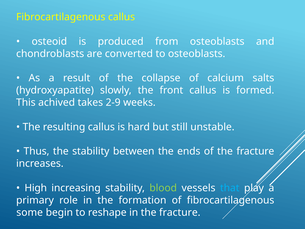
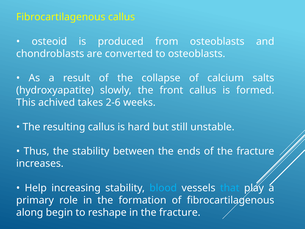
2-9: 2-9 -> 2-6
High: High -> Help
blood colour: light green -> light blue
some: some -> along
